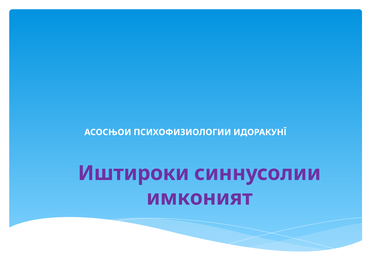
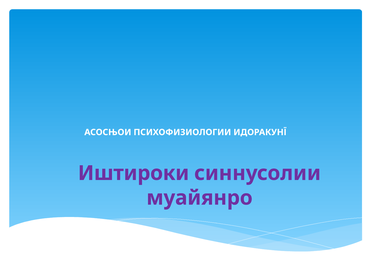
имконият: имконият -> муайянро
